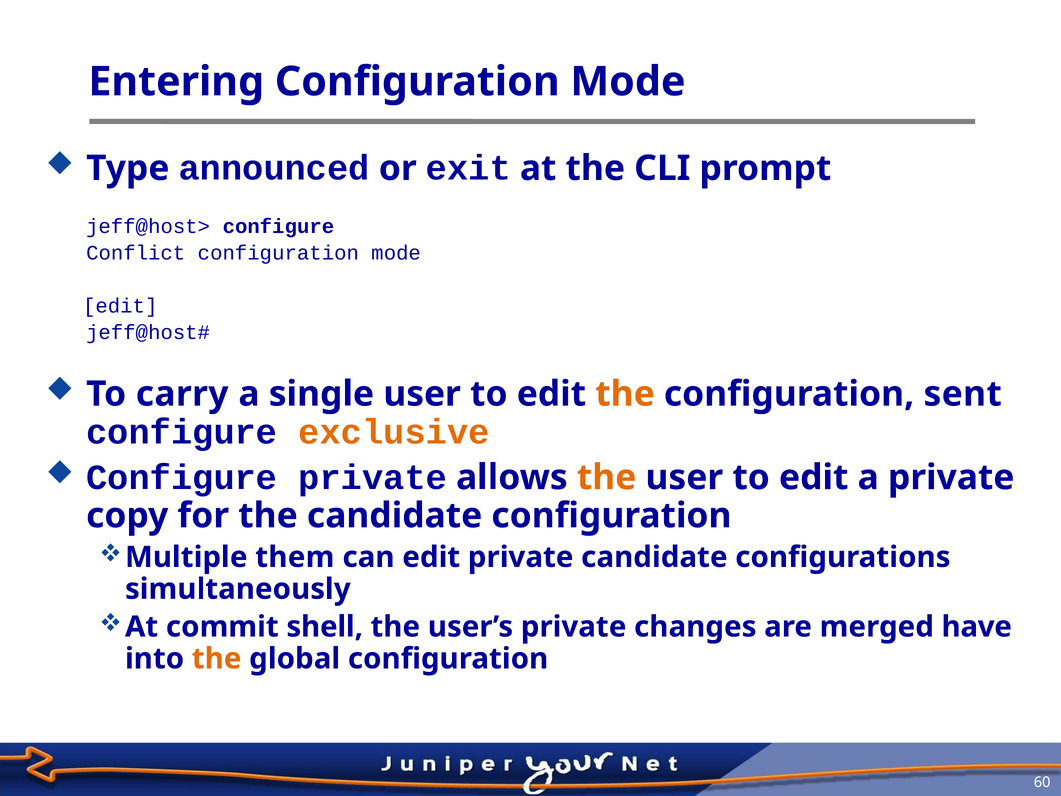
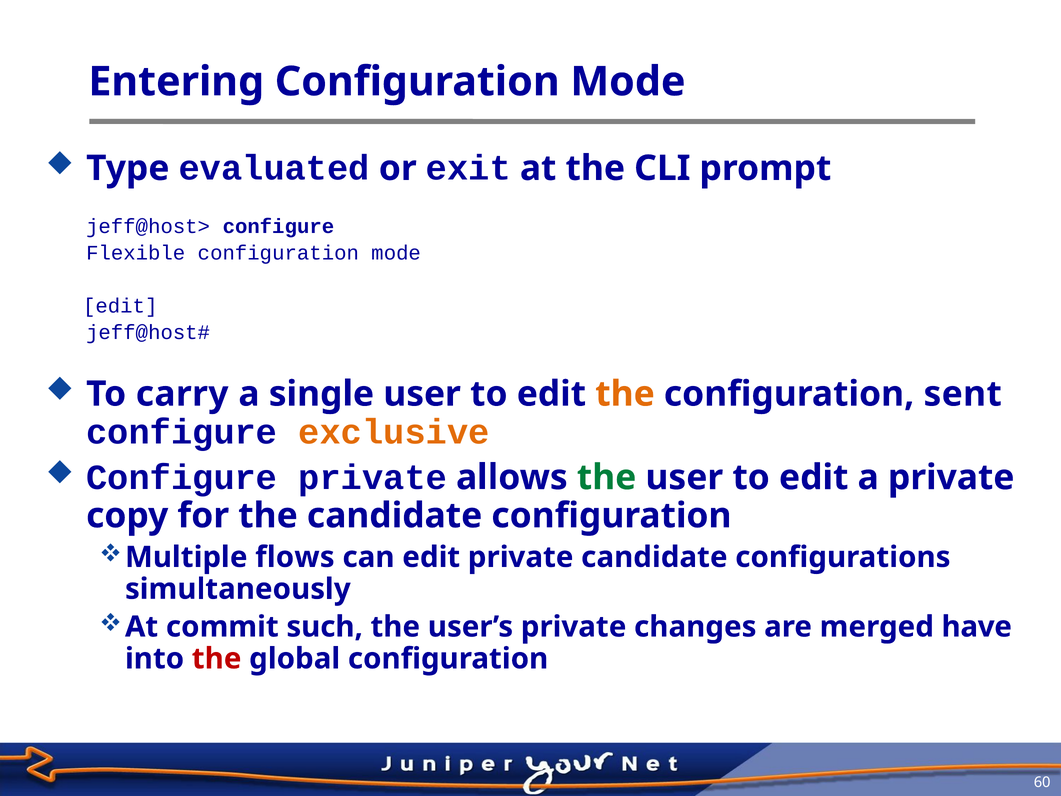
announced: announced -> evaluated
Conflict: Conflict -> Flexible
the at (607, 477) colour: orange -> green
them: them -> flows
shell: shell -> such
the at (217, 658) colour: orange -> red
